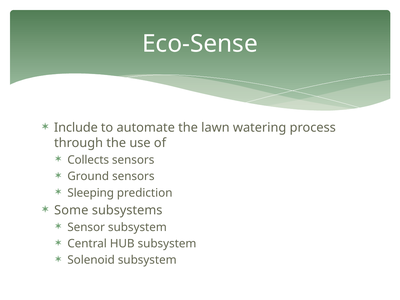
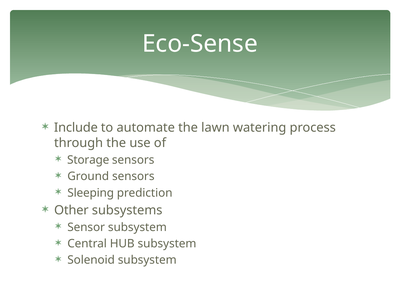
Collects: Collects -> Storage
Some: Some -> Other
